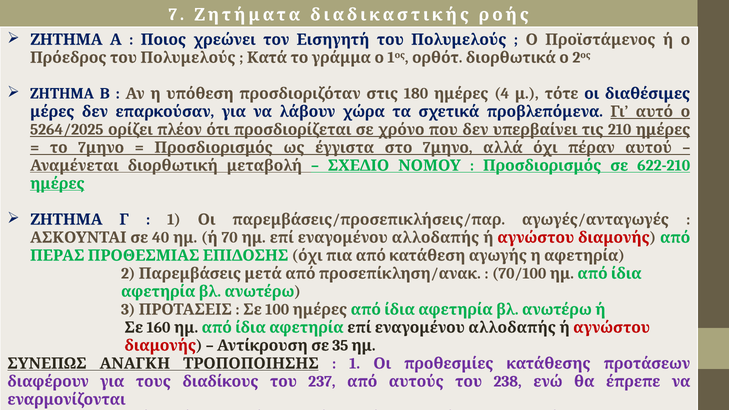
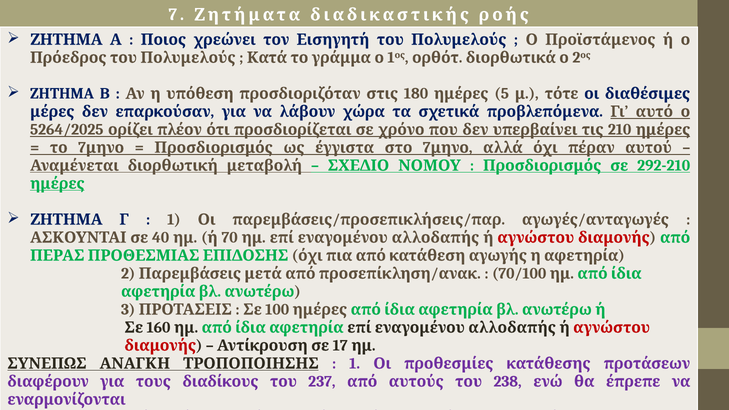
4: 4 -> 5
622-210: 622-210 -> 292-210
35: 35 -> 17
